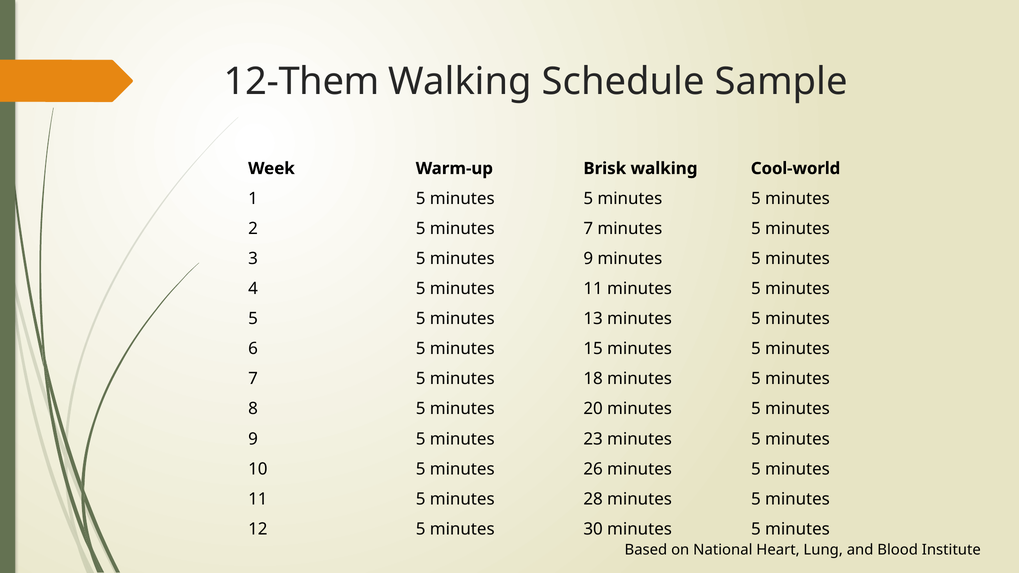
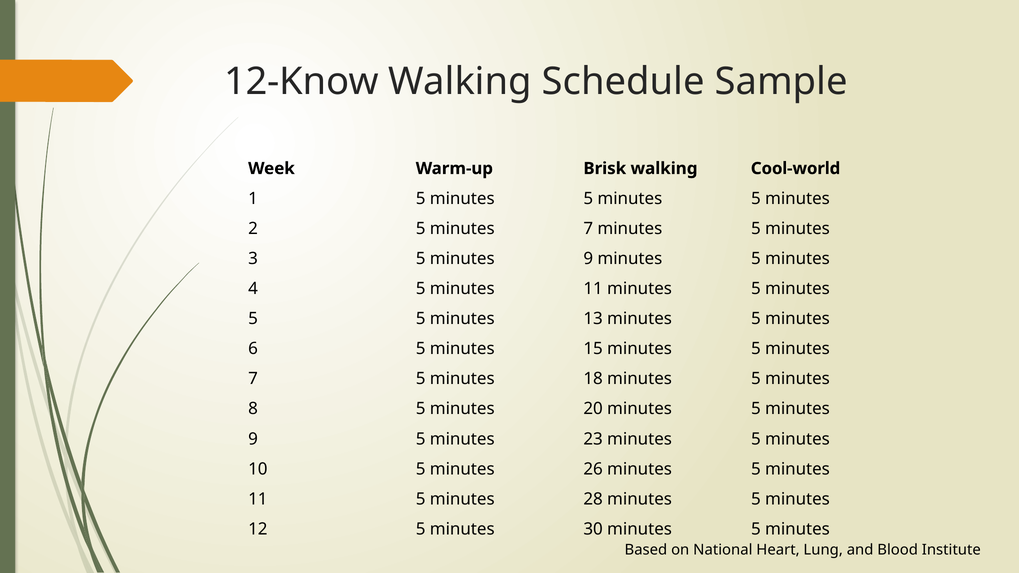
12-Them: 12-Them -> 12-Know
